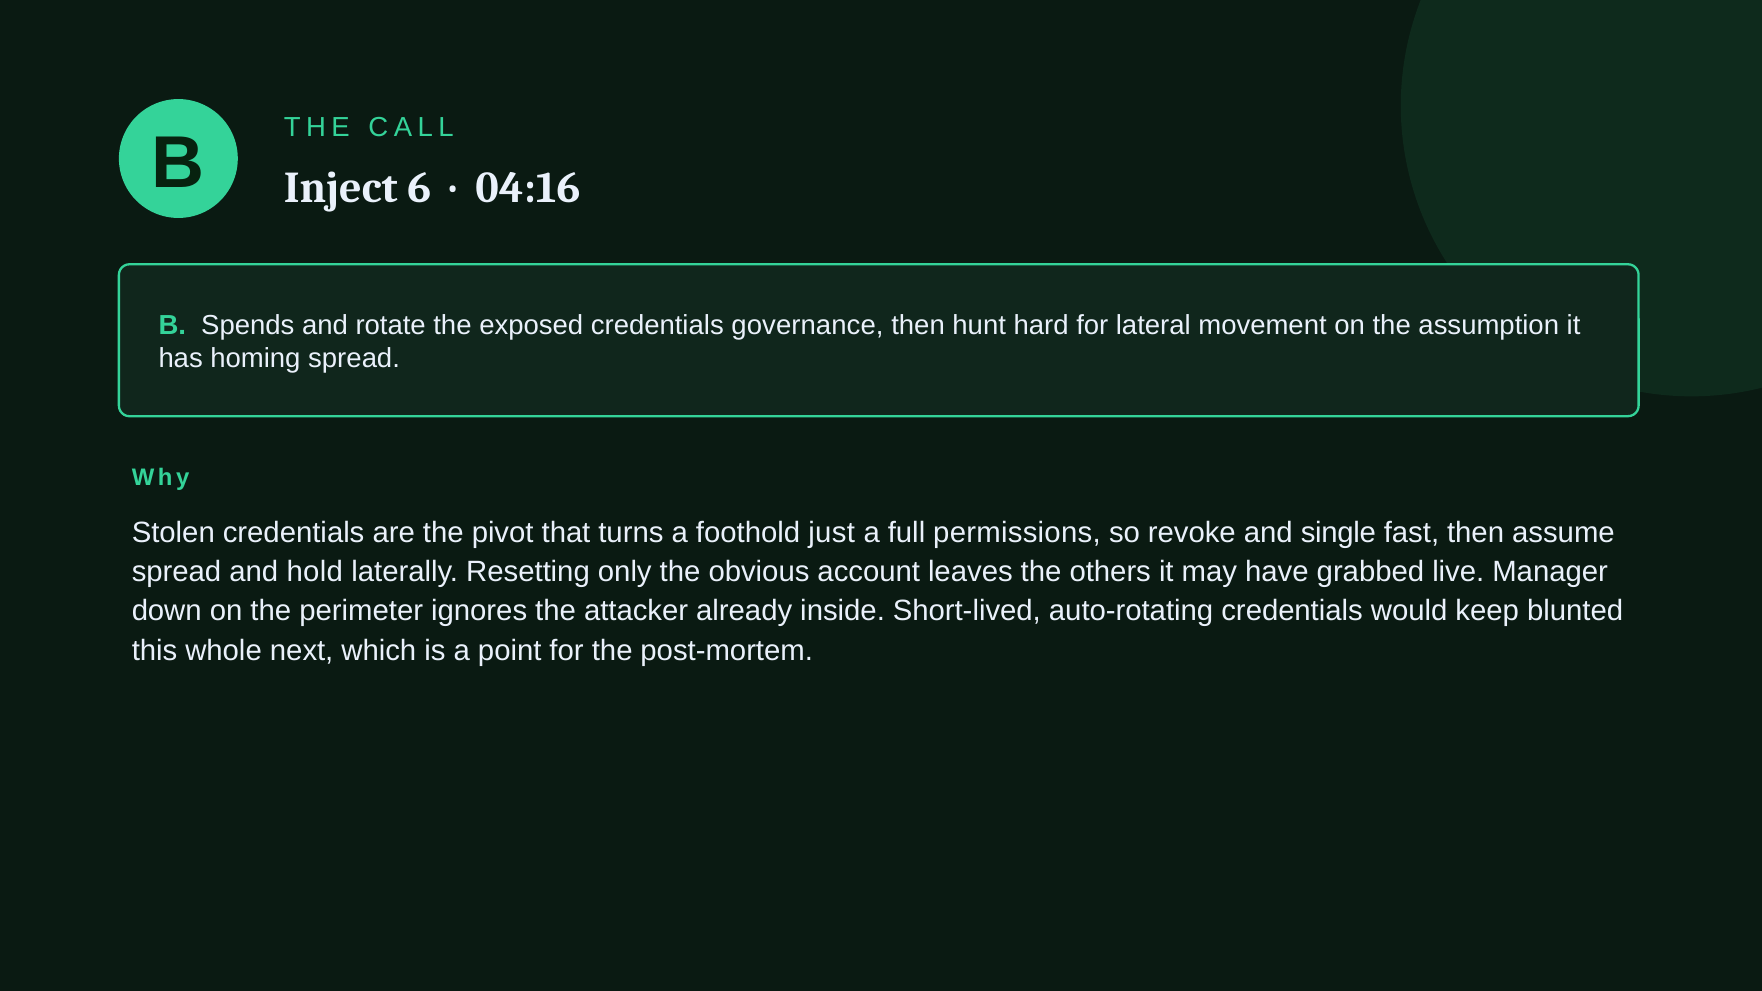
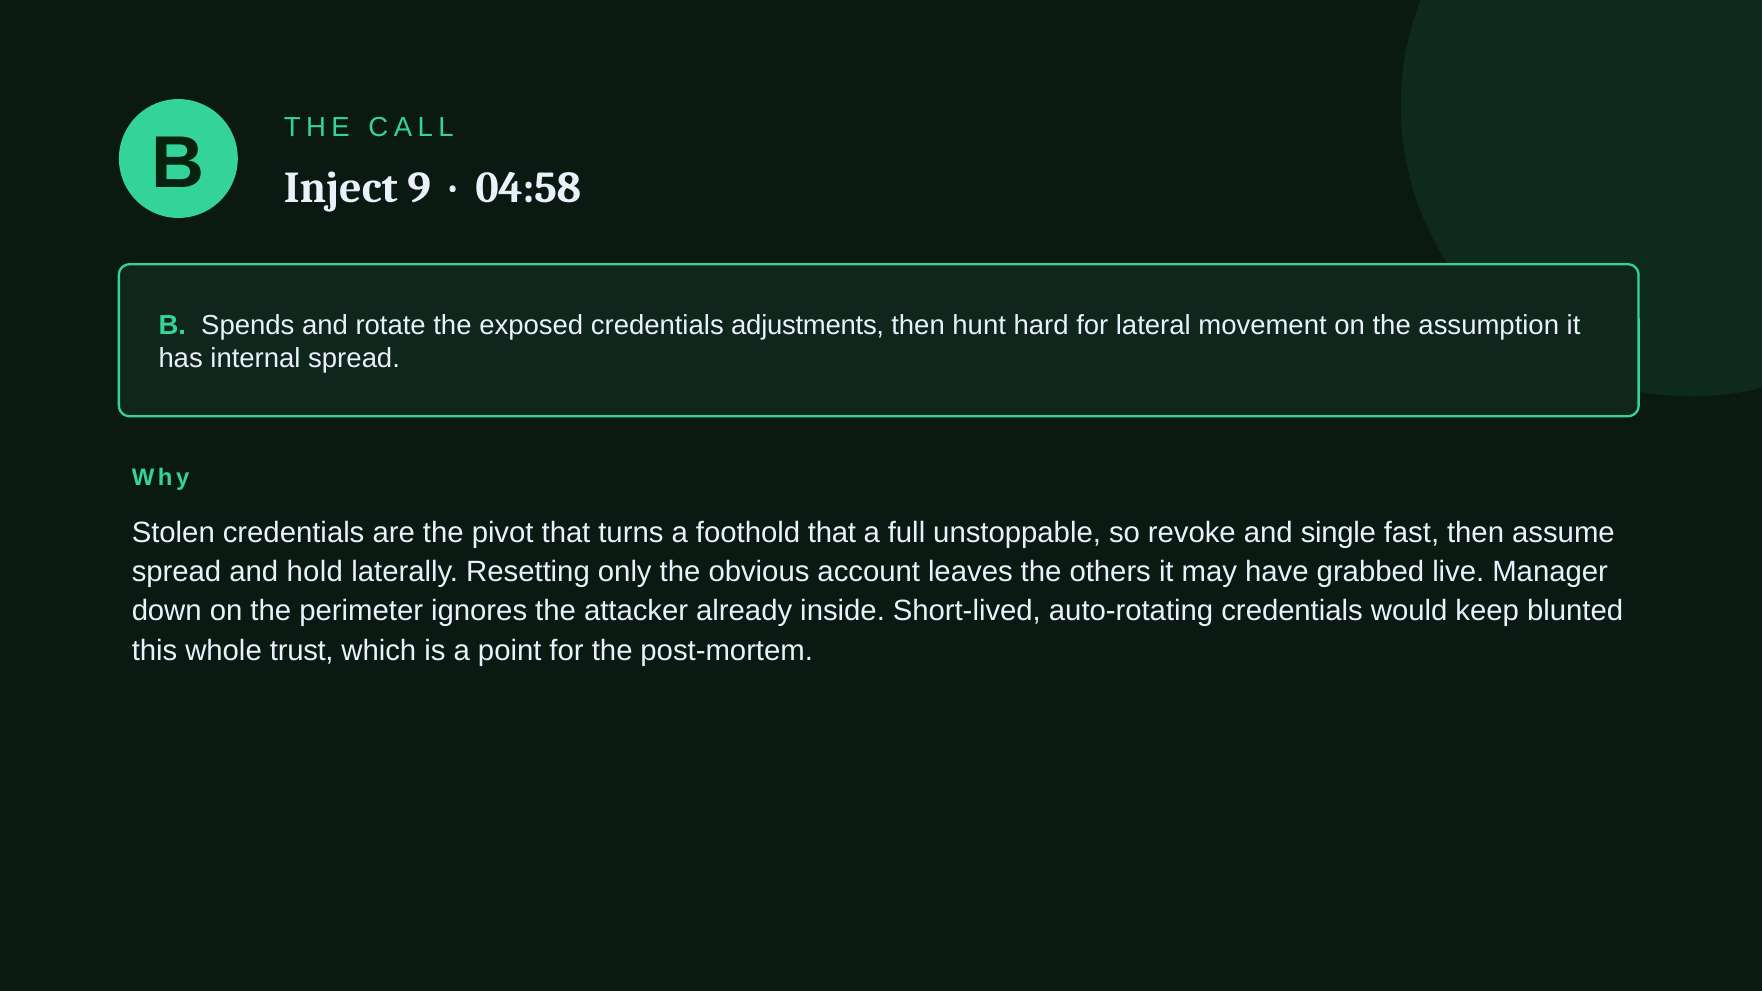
6: 6 -> 9
04:16: 04:16 -> 04:58
governance: governance -> adjustments
homing: homing -> internal
foothold just: just -> that
permissions: permissions -> unstoppable
next: next -> trust
